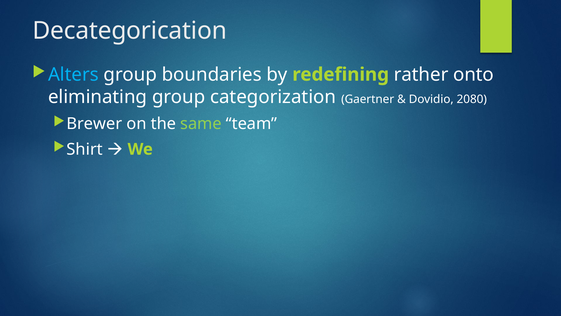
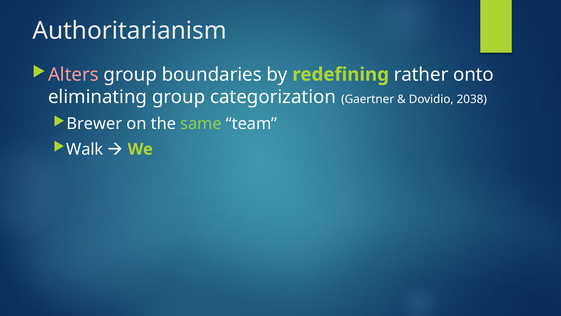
Decategorication: Decategorication -> Authoritarianism
Alters colour: light blue -> pink
2080: 2080 -> 2038
Shirt: Shirt -> Walk
